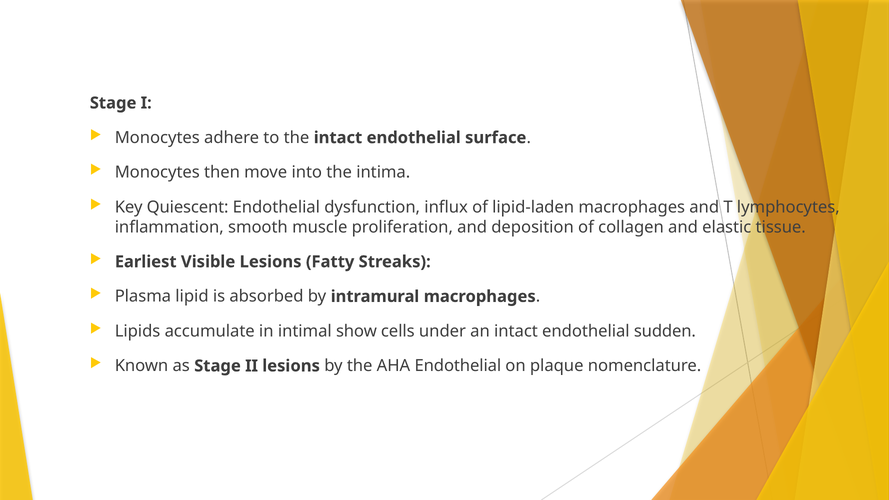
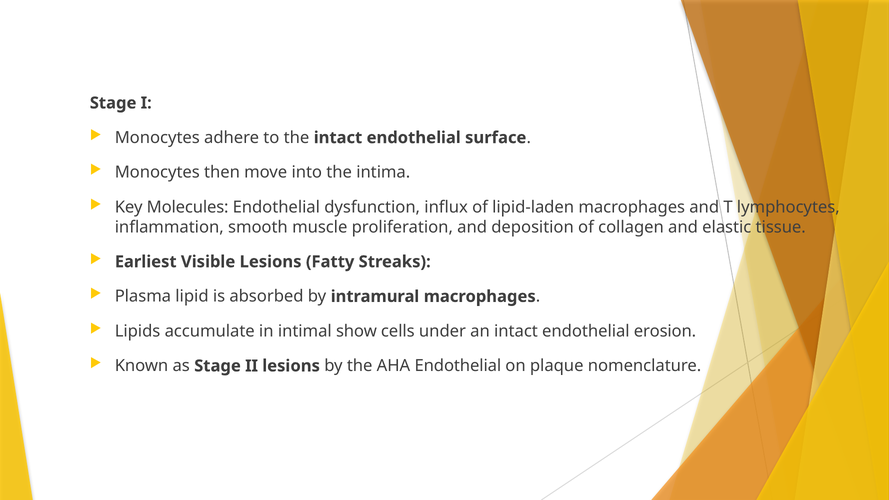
Quiescent: Quiescent -> Molecules
sudden: sudden -> erosion
